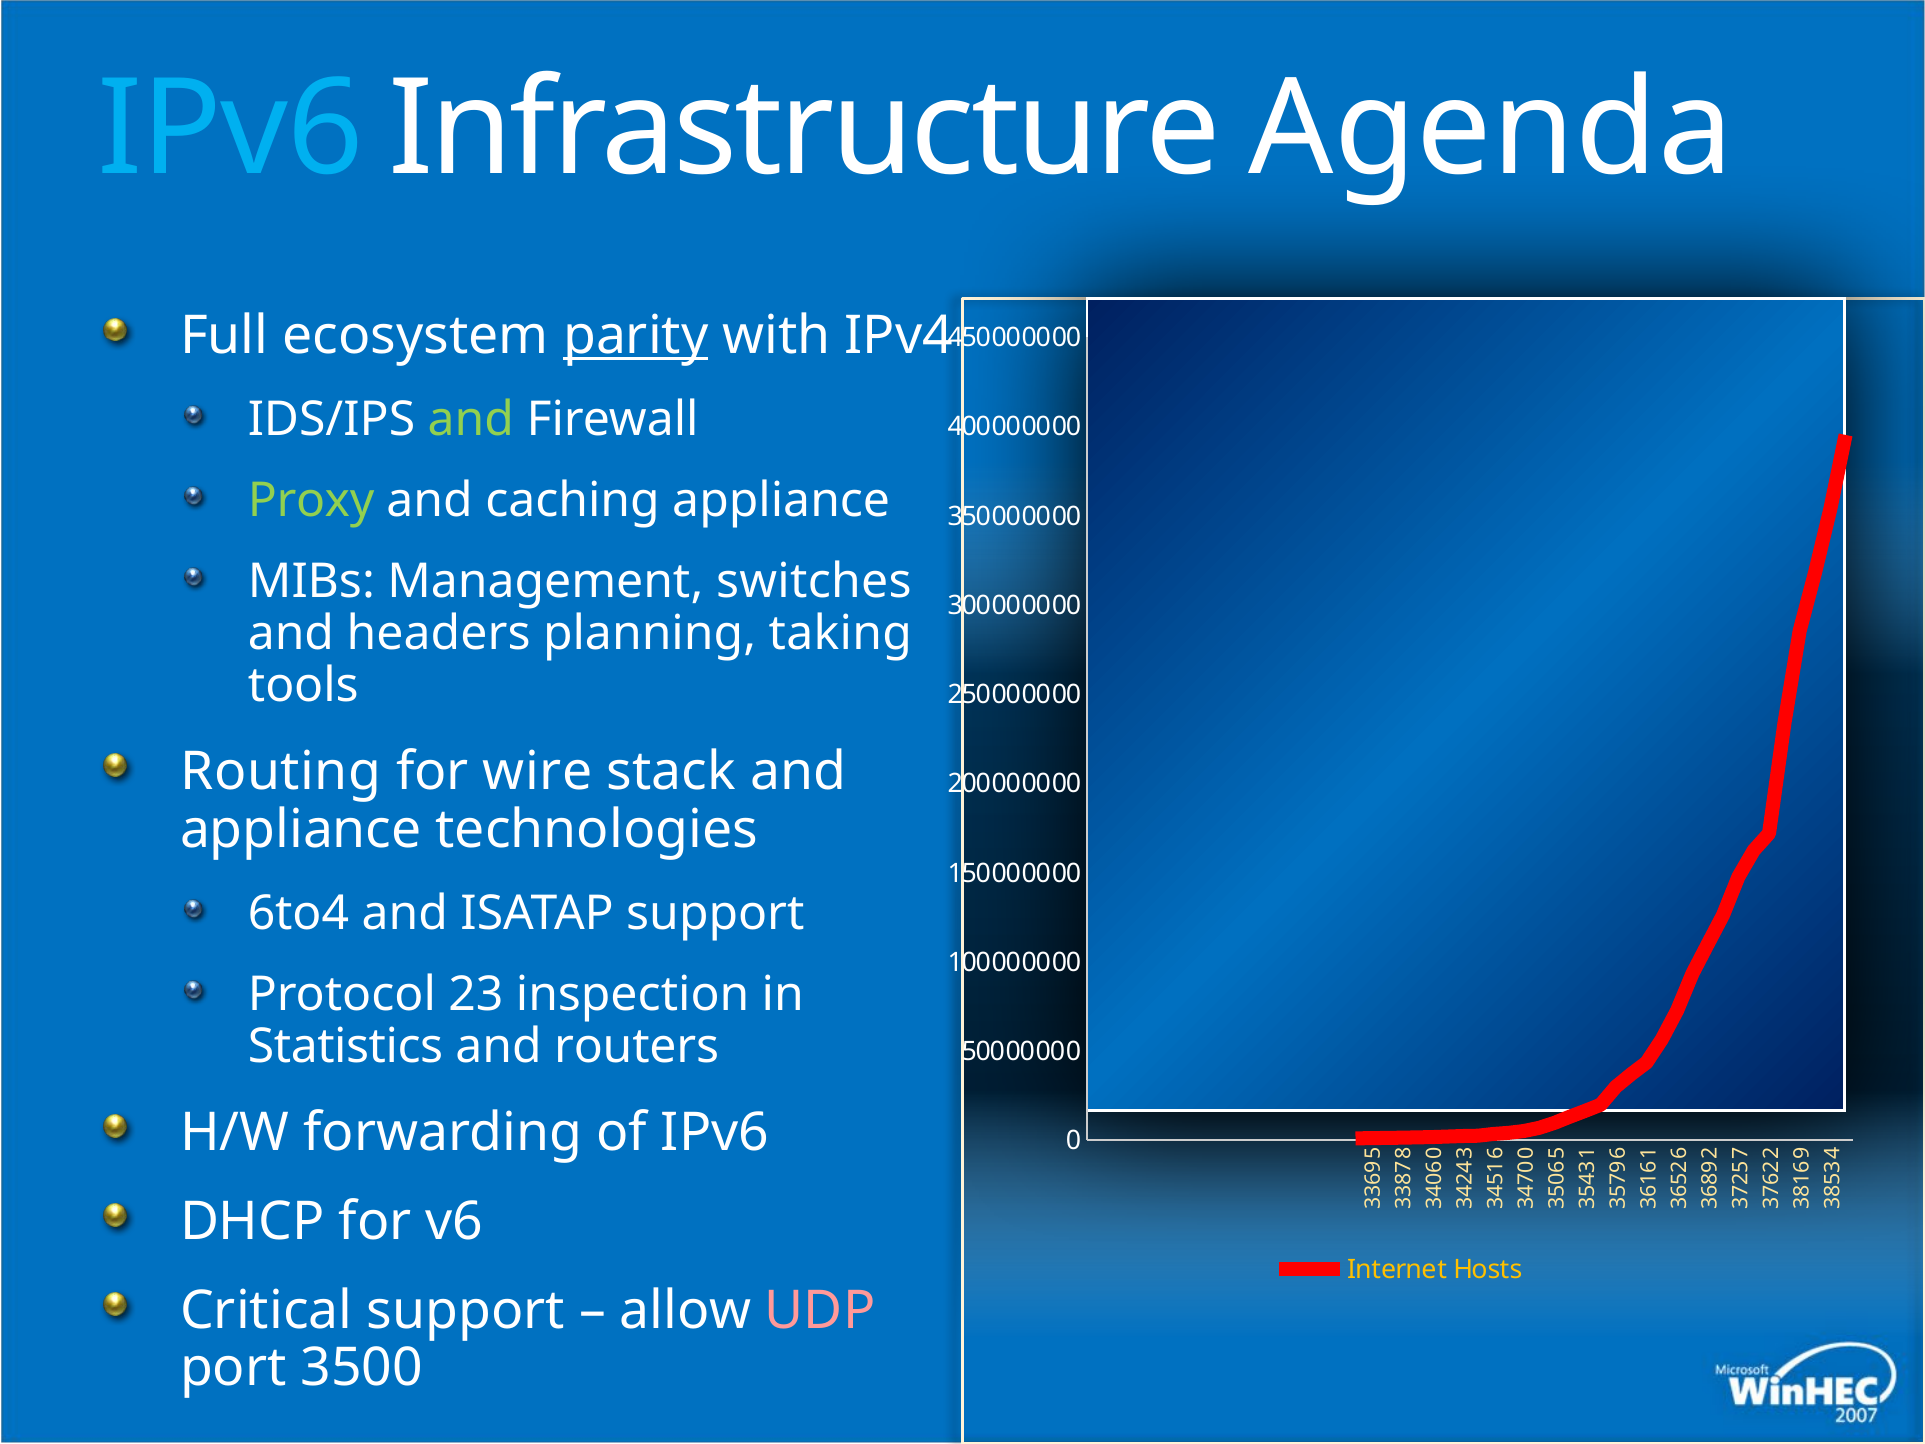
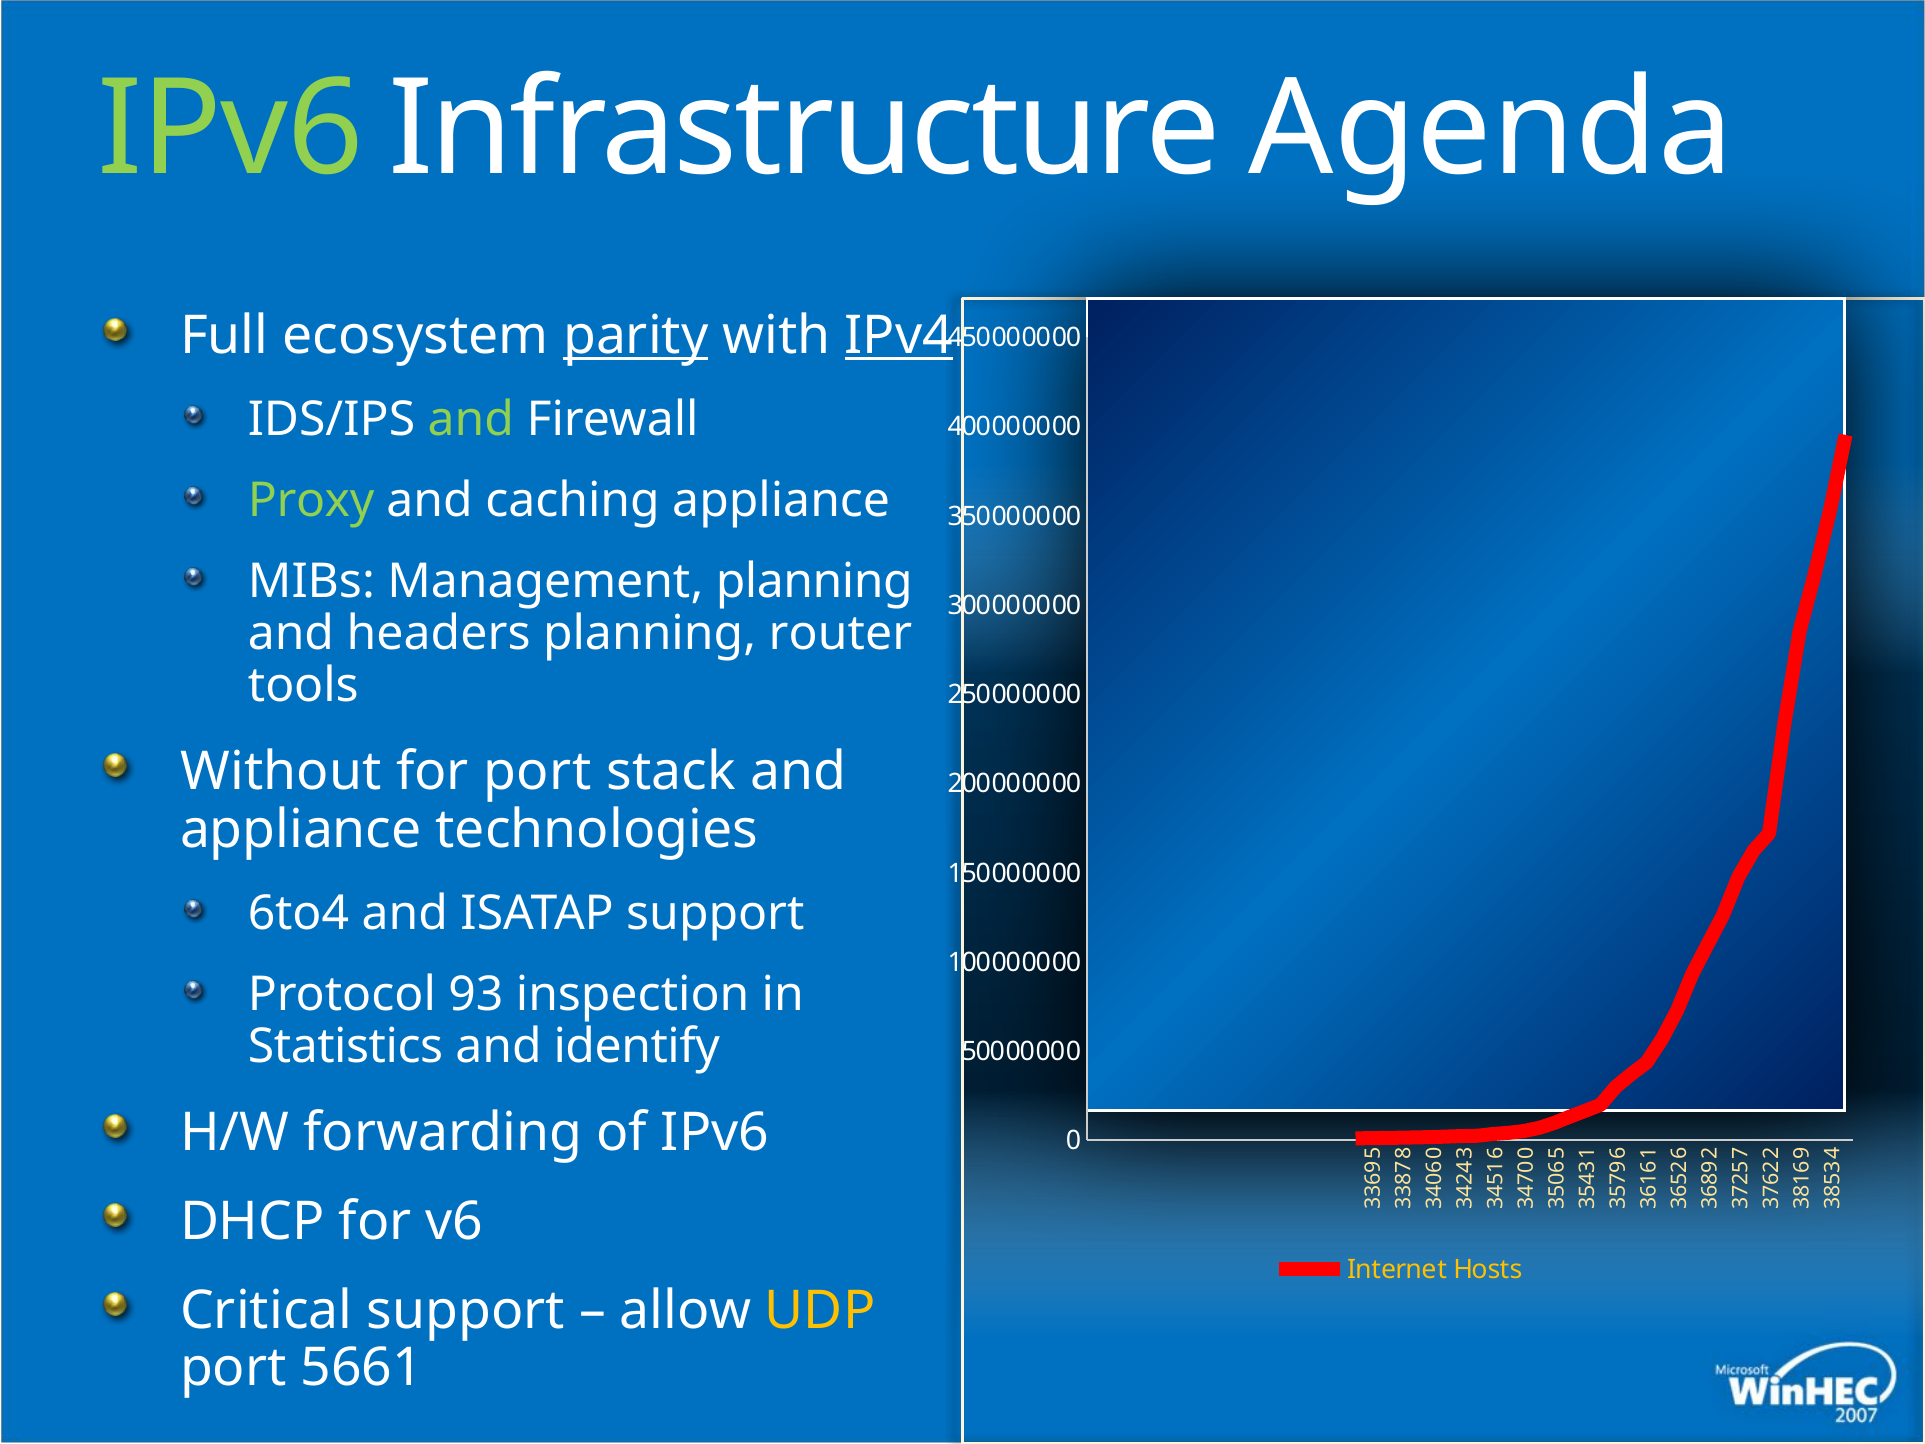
IPv6 at (231, 129) colour: light blue -> light green
IPv4 underline: none -> present
Management switches: switches -> planning
taking: taking -> router
Routing: Routing -> Without
for wire: wire -> port
23: 23 -> 93
routers: routers -> identify
UDP colour: pink -> yellow
3500: 3500 -> 5661
